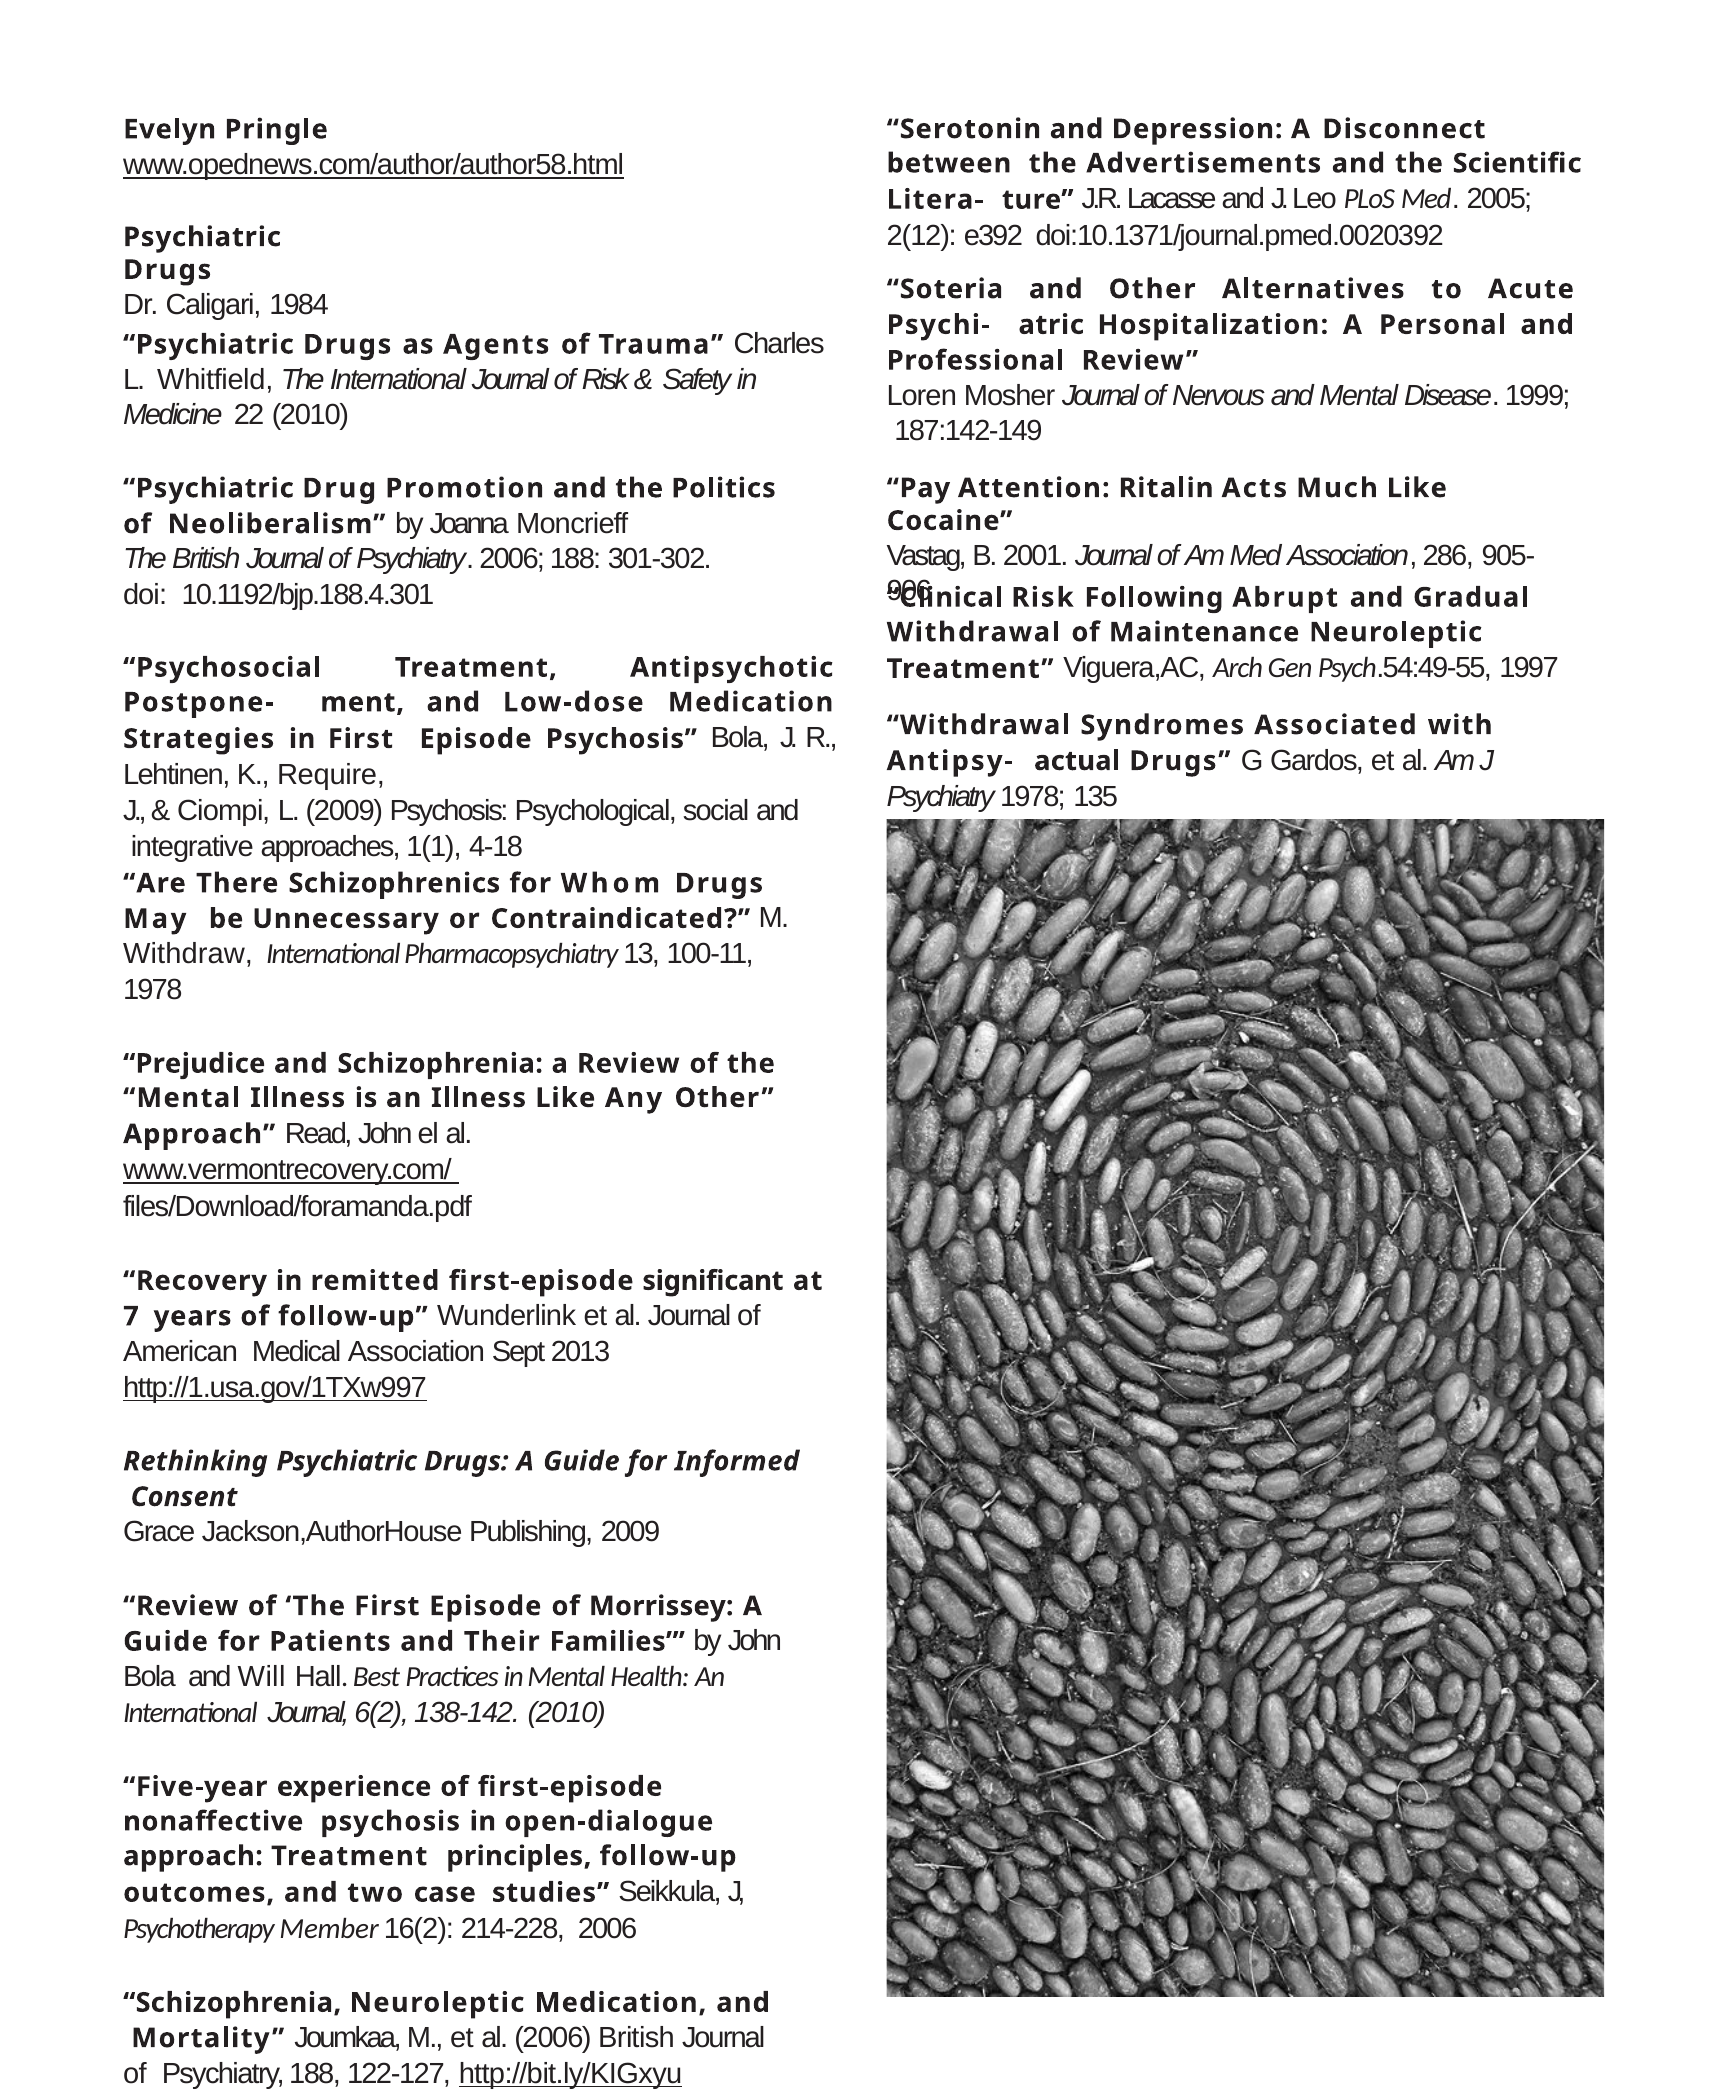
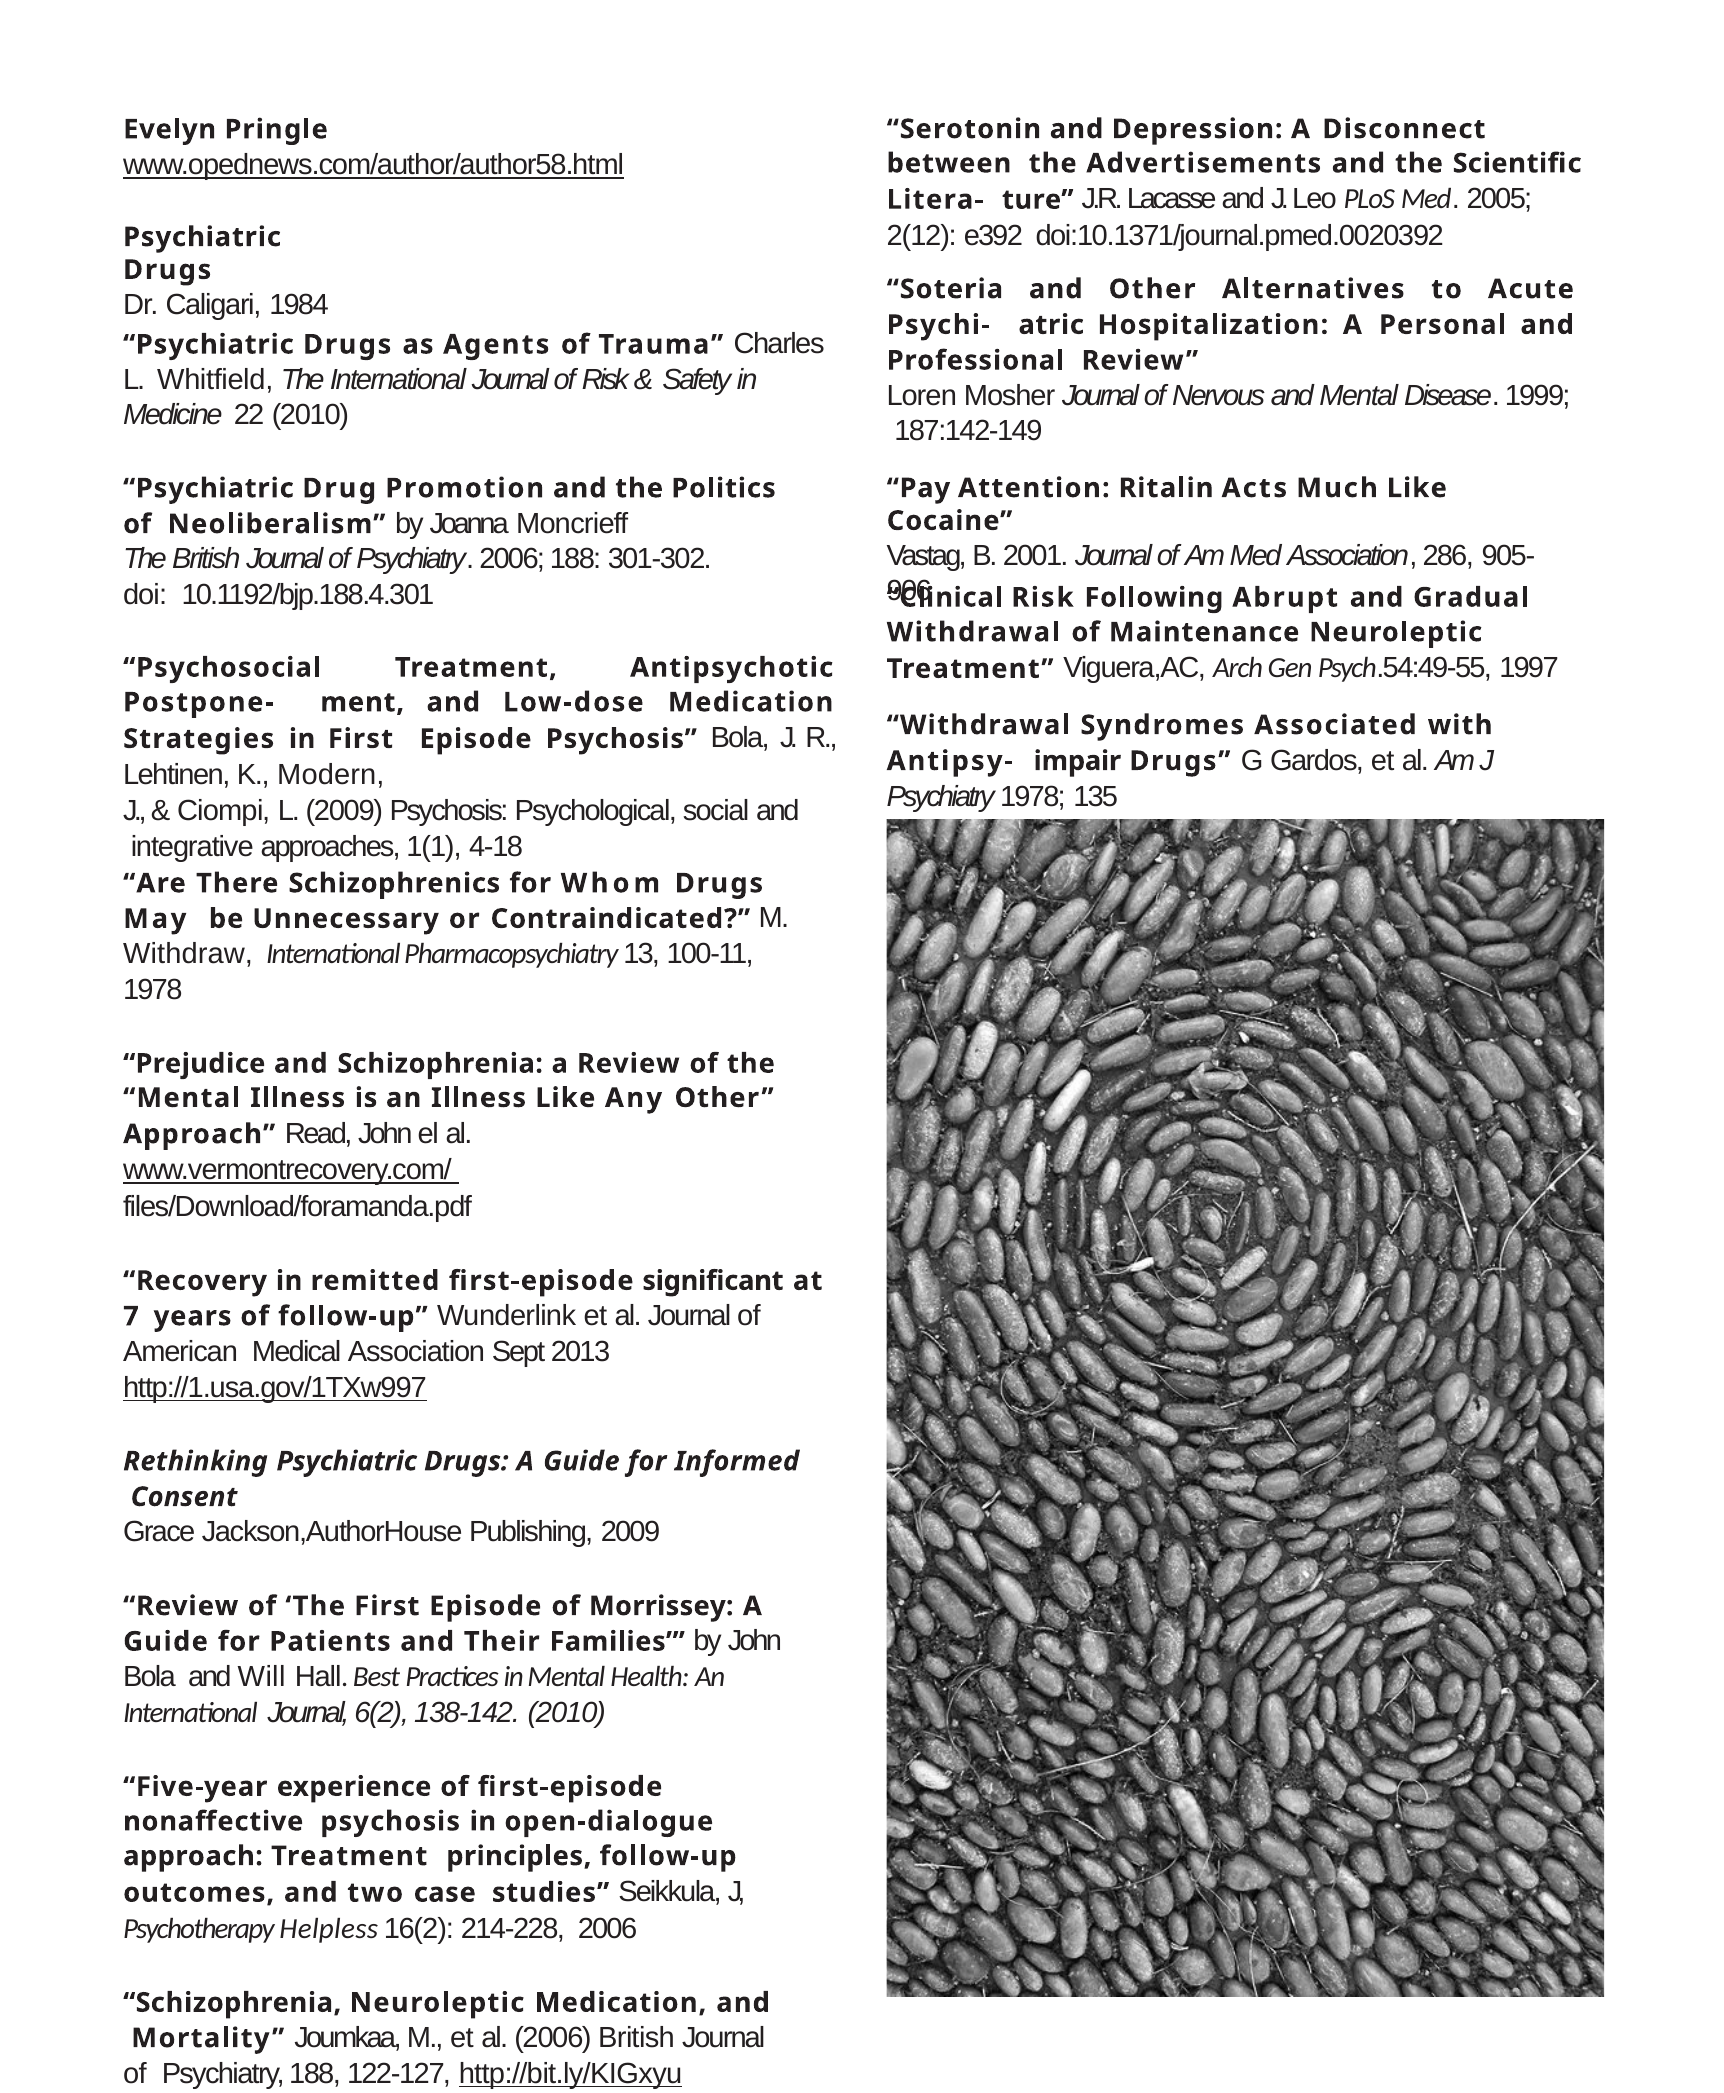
actual: actual -> impair
Require: Require -> Modern
Member: Member -> Helpless
